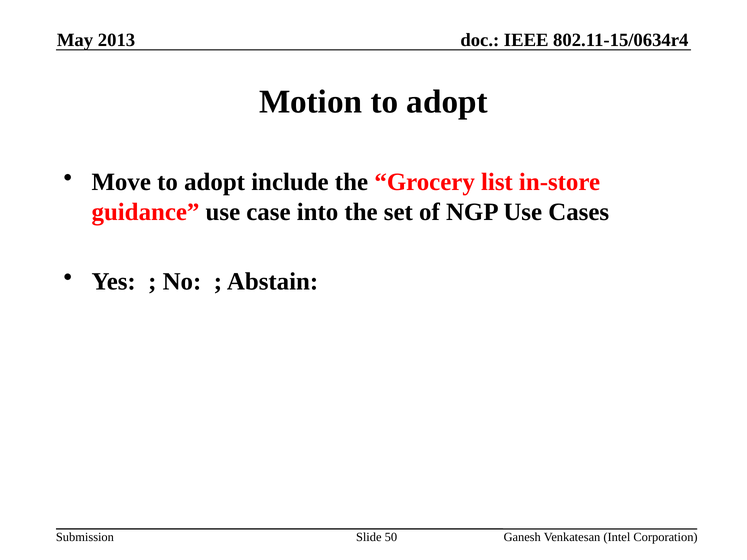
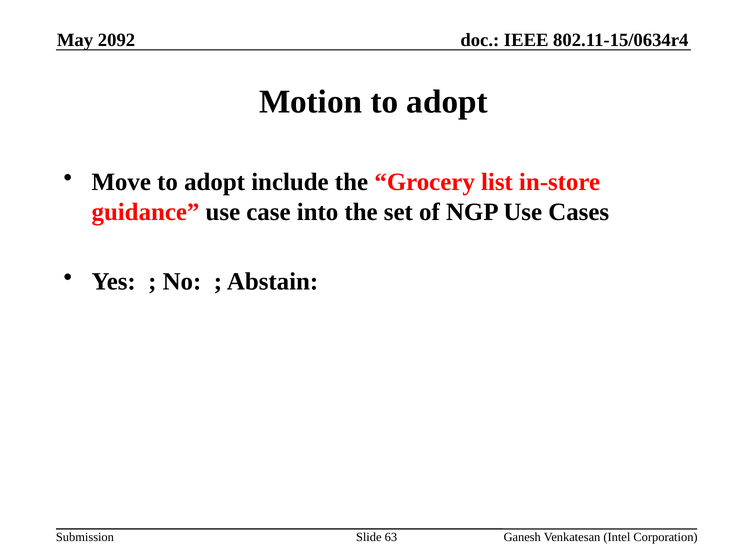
2013: 2013 -> 2092
50: 50 -> 63
